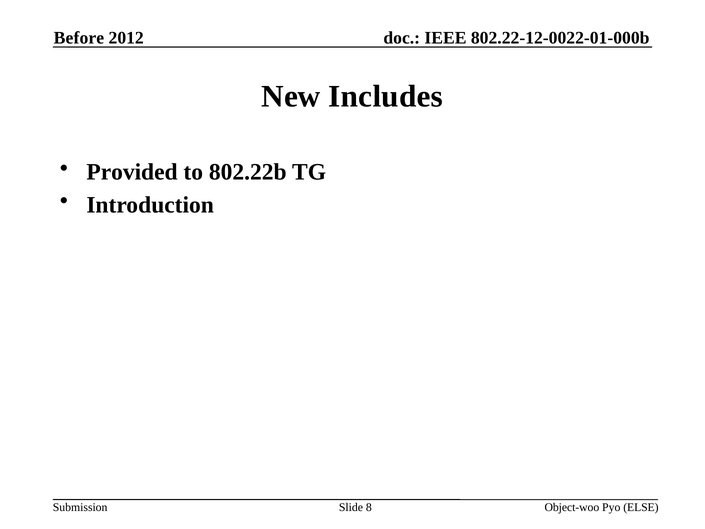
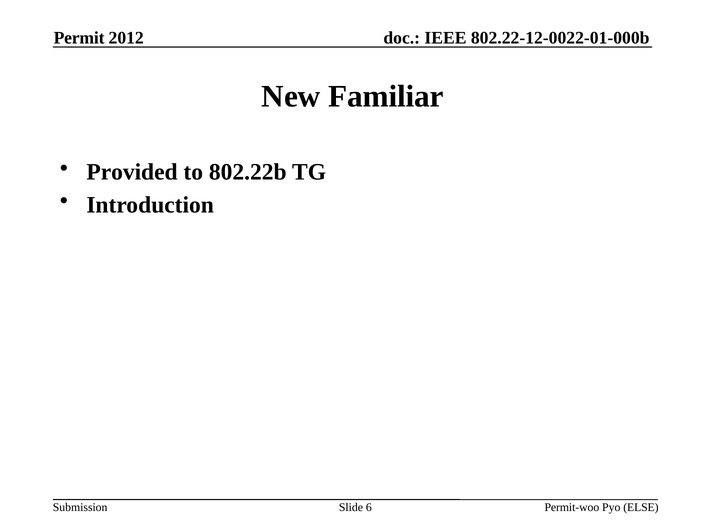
Before: Before -> Permit
Includes: Includes -> Familiar
8: 8 -> 6
Object-woo: Object-woo -> Permit-woo
